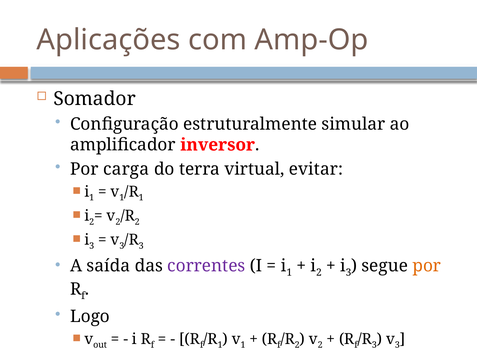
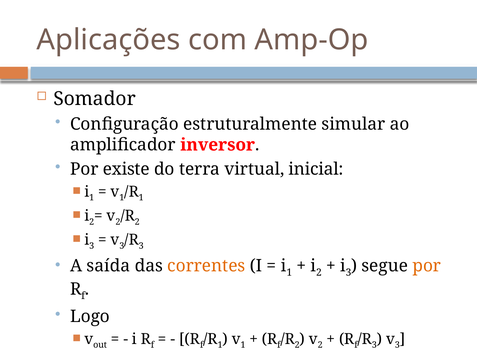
carga: carga -> existe
evitar: evitar -> inicial
correntes colour: purple -> orange
